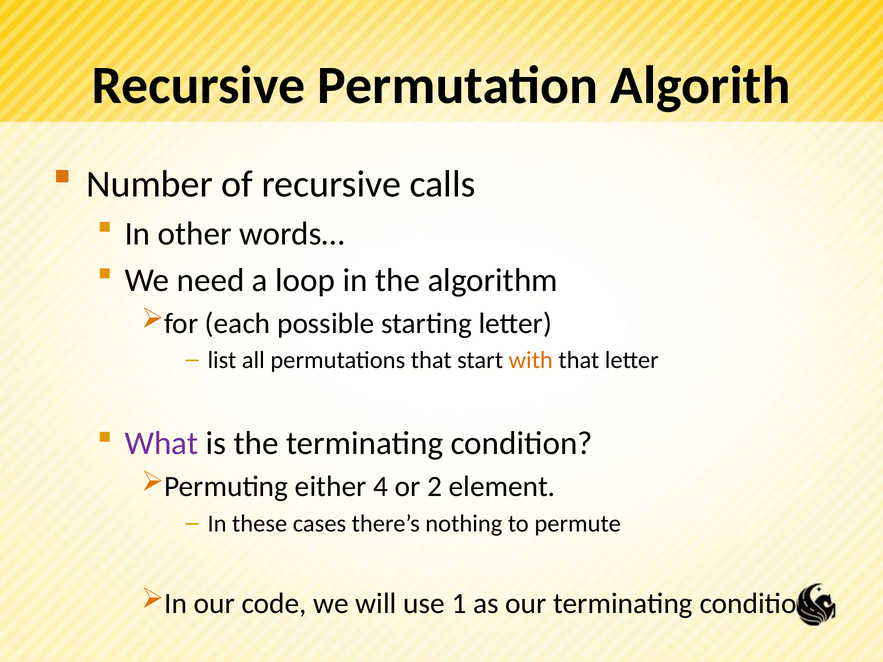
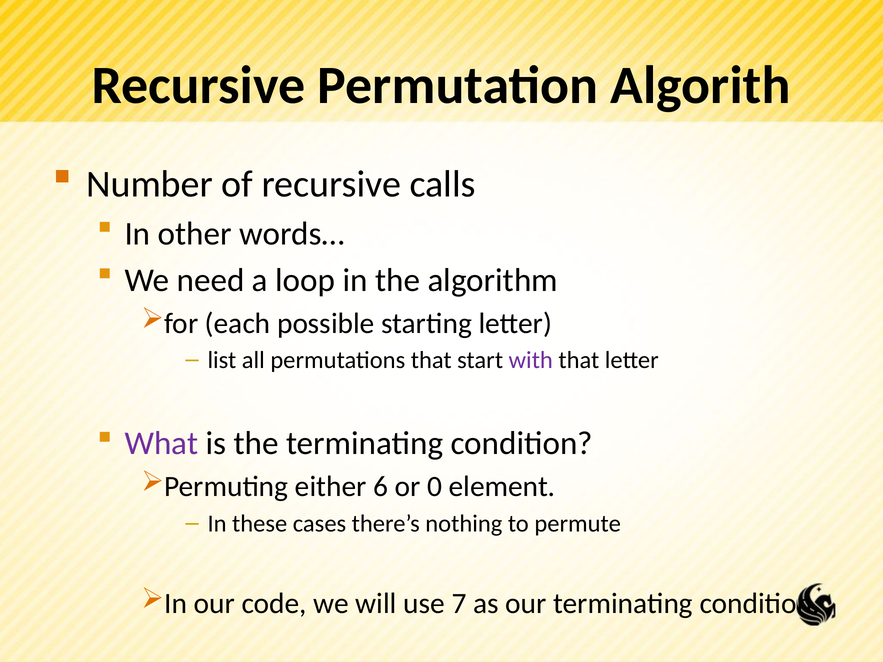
with colour: orange -> purple
4: 4 -> 6
2: 2 -> 0
1: 1 -> 7
